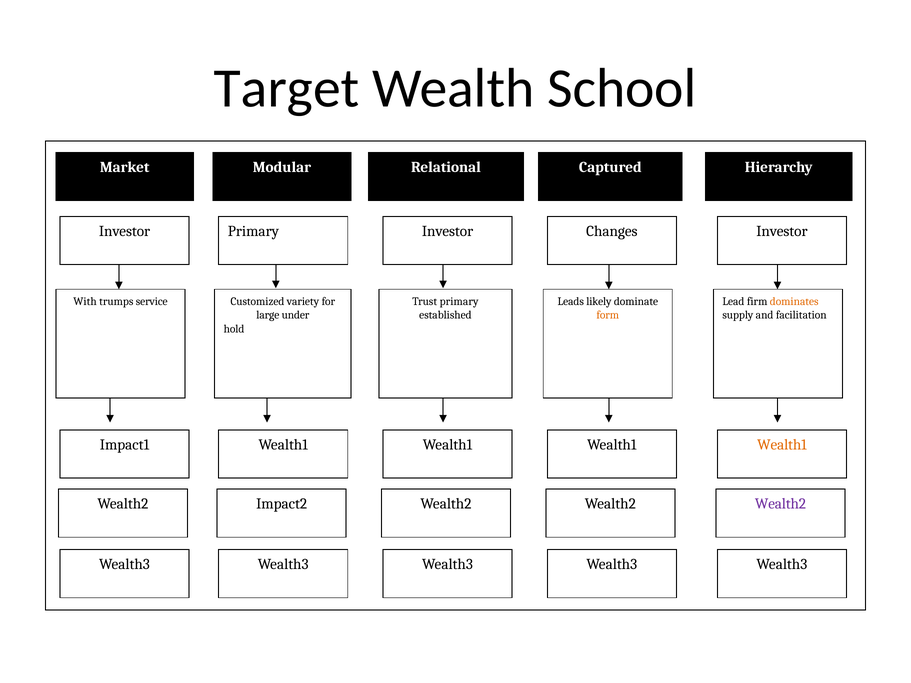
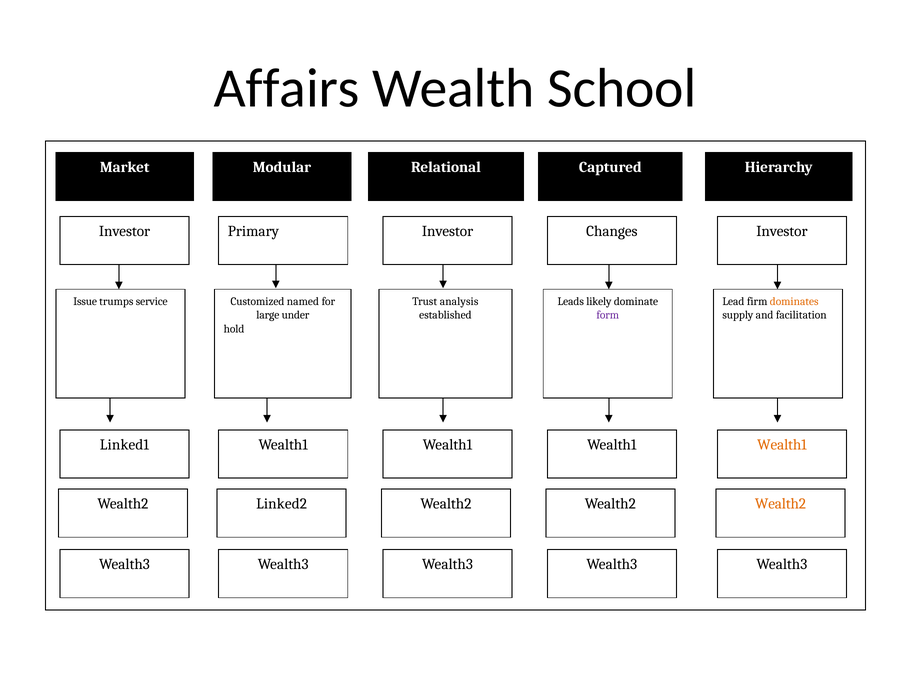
Target: Target -> Affairs
With: With -> Issue
variety: variety -> named
Trust primary: primary -> analysis
form colour: orange -> purple
Impact1: Impact1 -> Linked1
Impact2: Impact2 -> Linked2
Wealth2 at (780, 504) colour: purple -> orange
